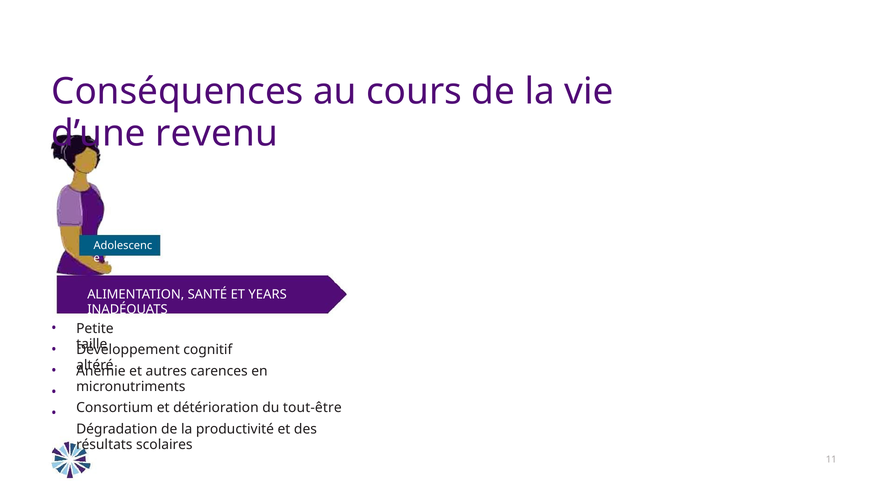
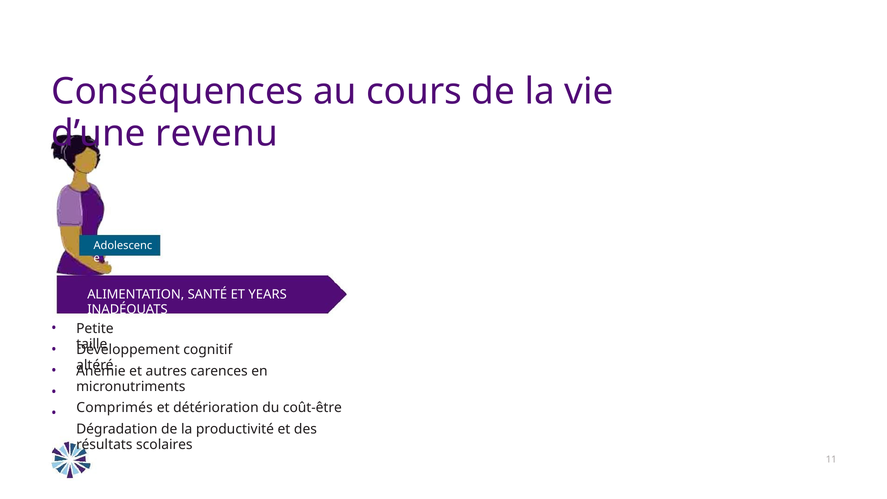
Consortium: Consortium -> Comprimés
tout-être: tout-être -> coût-être
